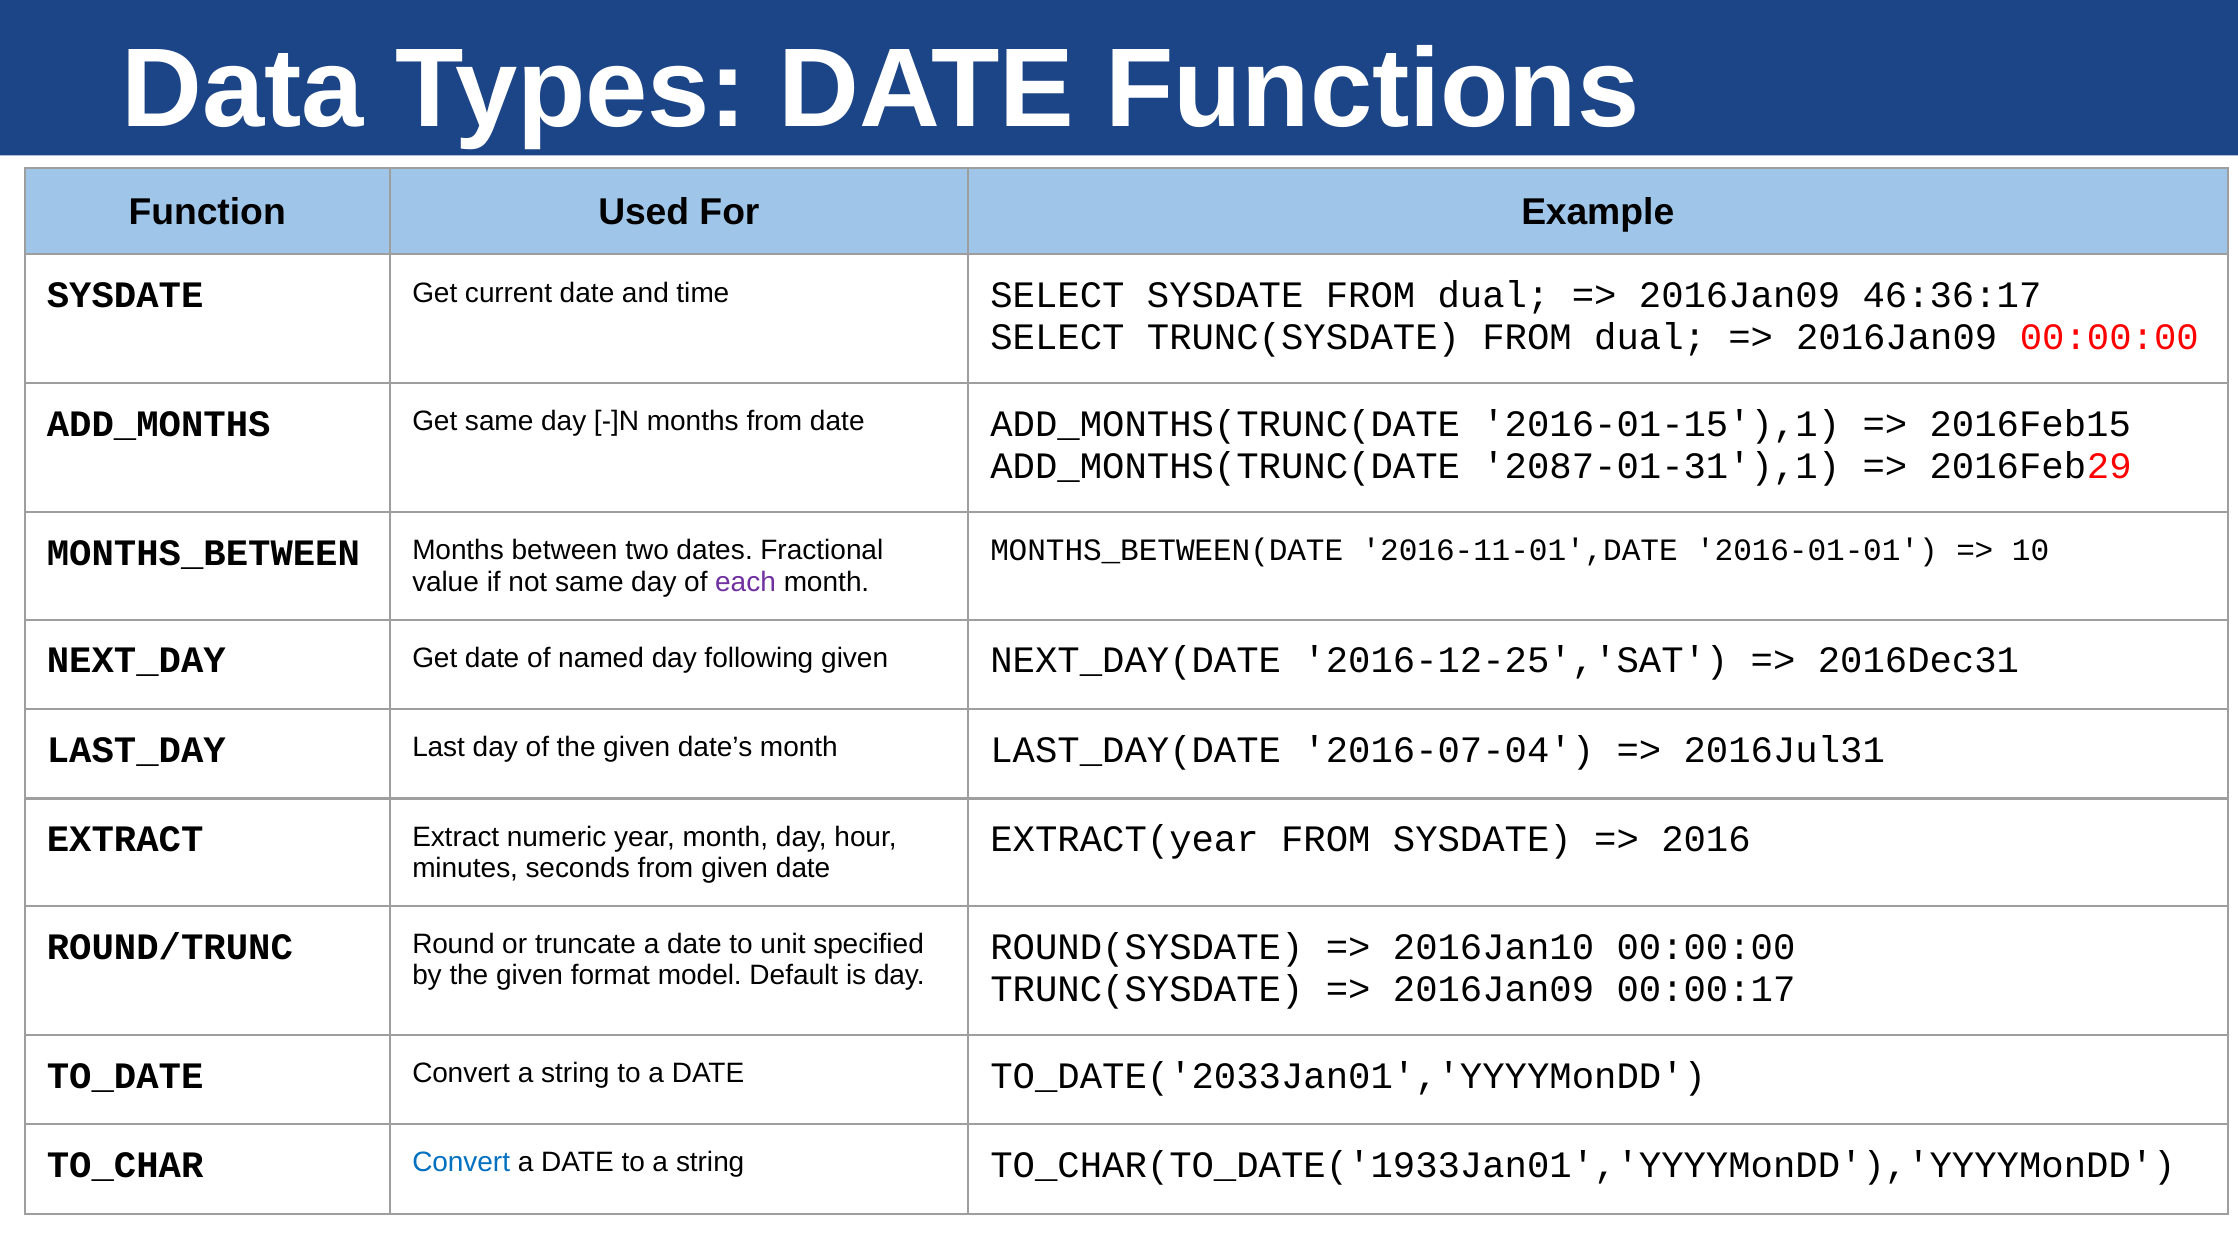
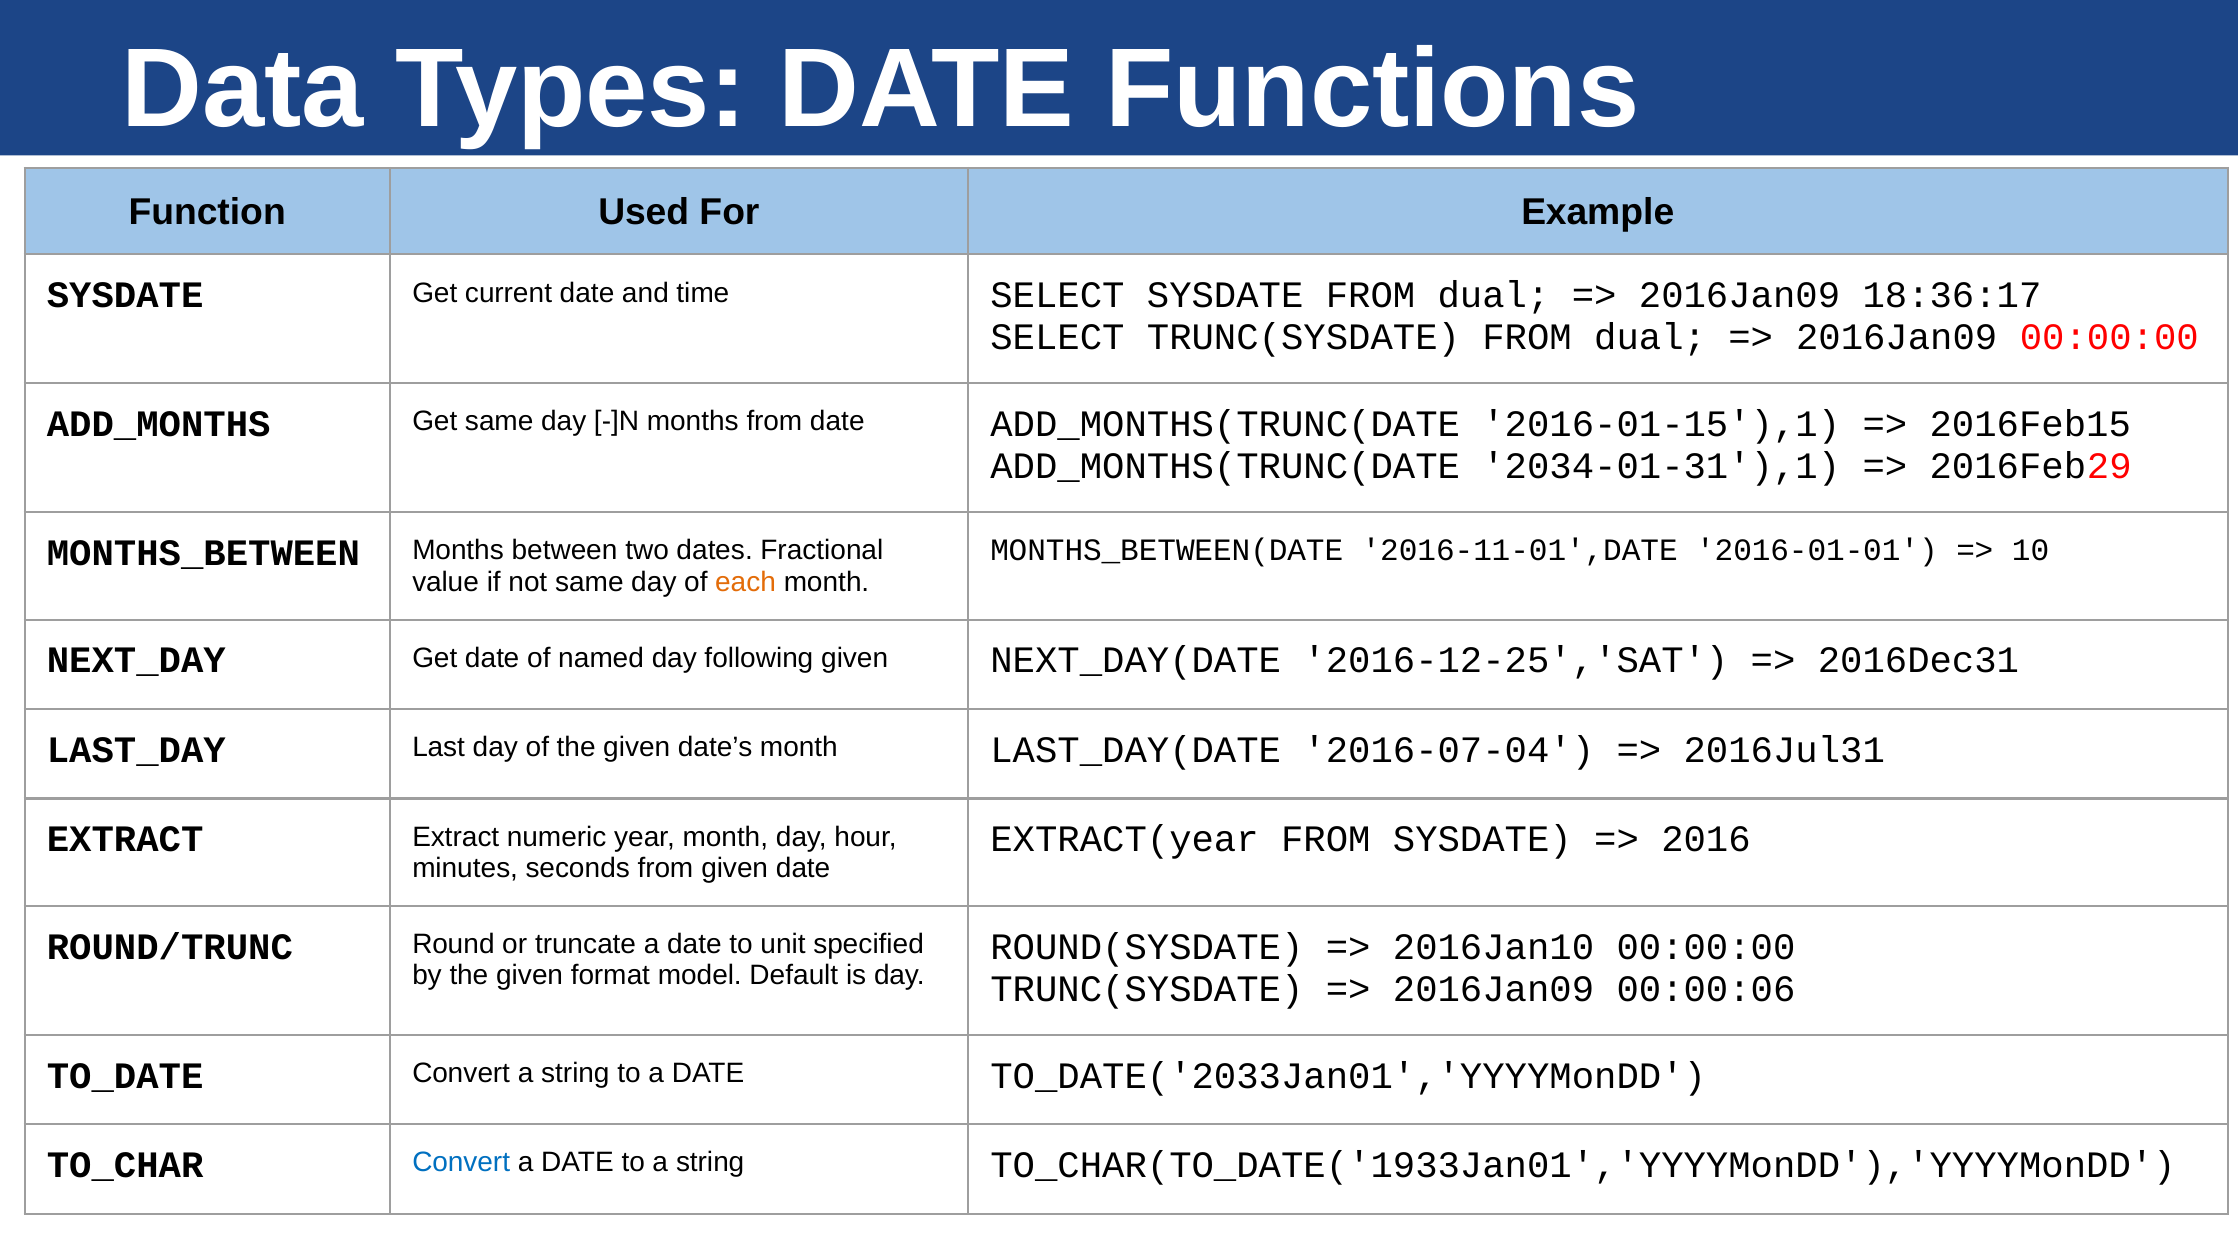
46:36:17: 46:36:17 -> 18:36:17
2087-01-31'),1: 2087-01-31'),1 -> 2034-01-31'),1
each colour: purple -> orange
00:00:17: 00:00:17 -> 00:00:06
